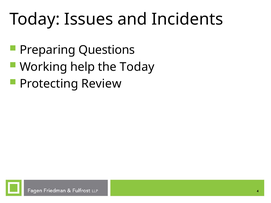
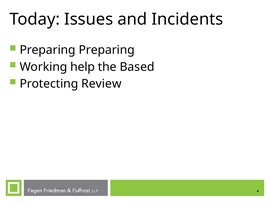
Preparing Questions: Questions -> Preparing
the Today: Today -> Based
